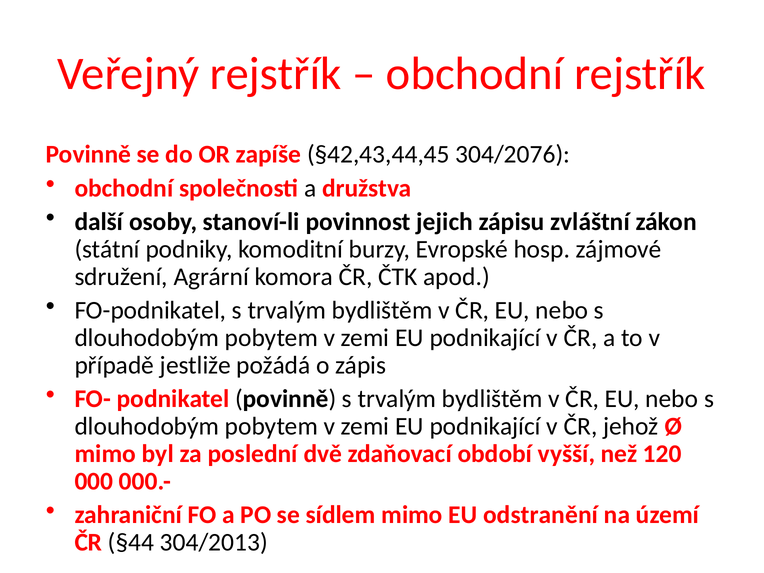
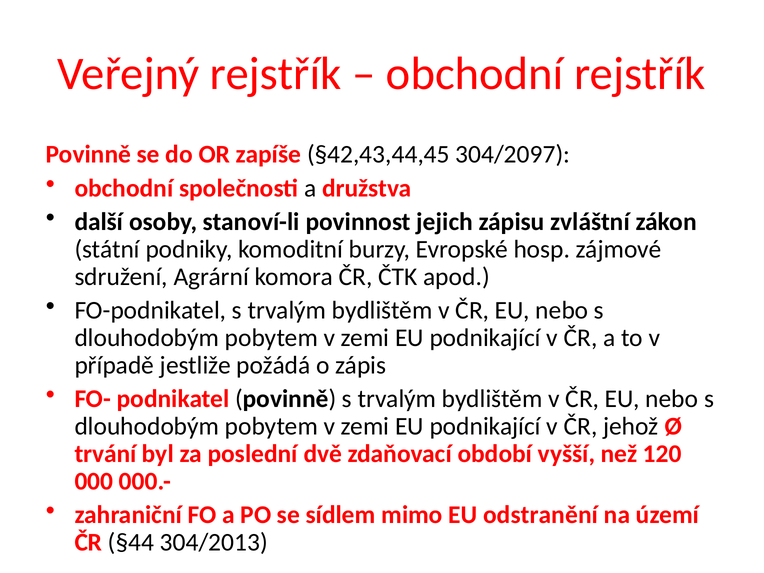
304/2076: 304/2076 -> 304/2097
mimo at (105, 454): mimo -> trvání
